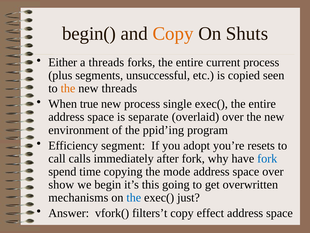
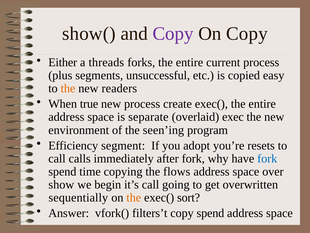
begin(: begin( -> show(
Copy at (173, 34) colour: orange -> purple
On Shuts: Shuts -> Copy
seen: seen -> easy
new threads: threads -> readers
single: single -> create
overlaid over: over -> exec
ppid’ing: ppid’ing -> seen’ing
mode: mode -> flows
it’s this: this -> call
mechanisms: mechanisms -> sequentially
the at (134, 197) colour: blue -> orange
just: just -> sort
copy effect: effect -> spend
